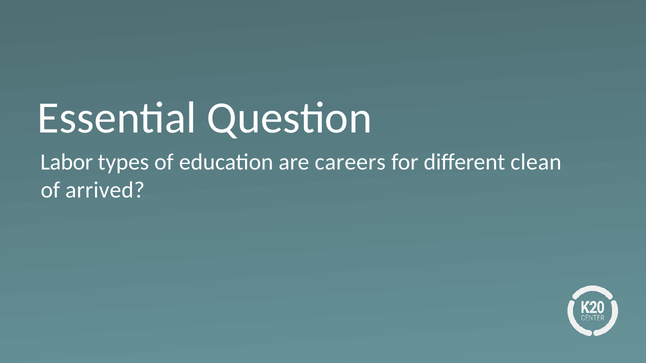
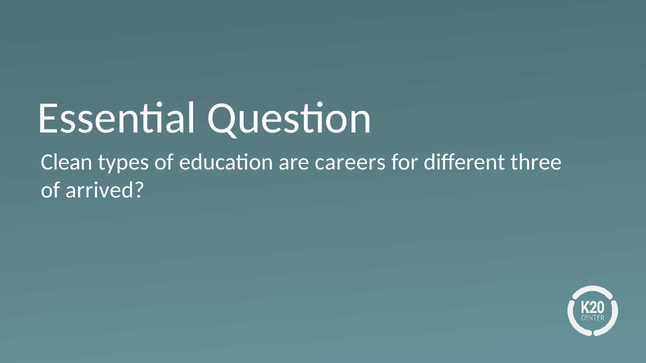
Labor: Labor -> Clean
clean: clean -> three
